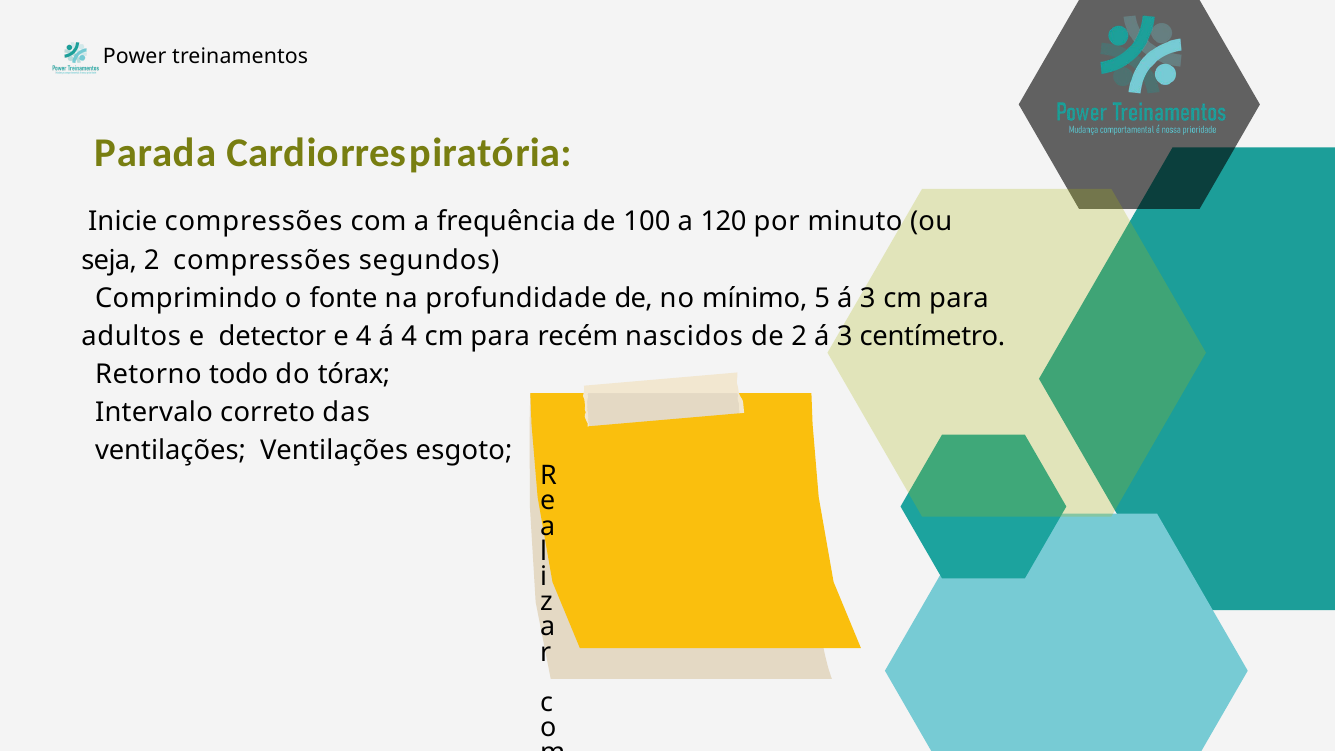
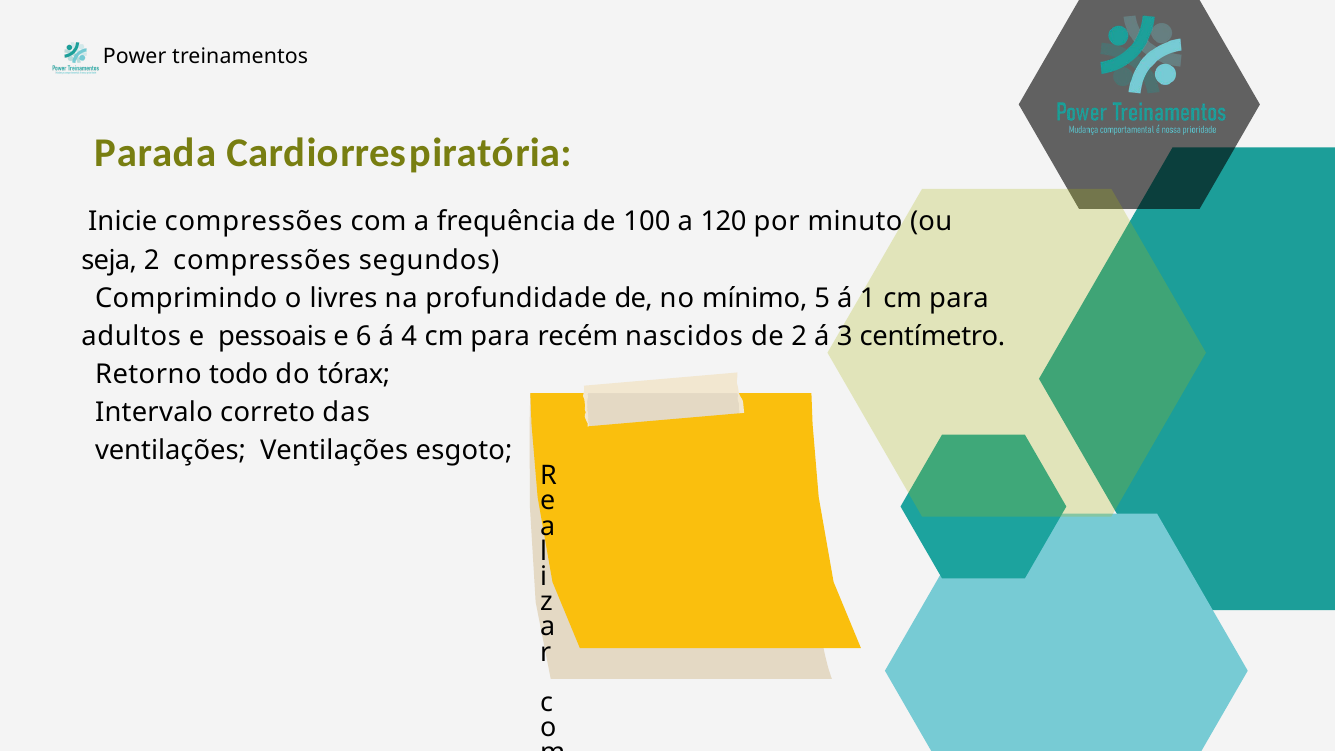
fonte: fonte -> livres
5 á 3: 3 -> 1
detector: detector -> pessoais
e 4: 4 -> 6
